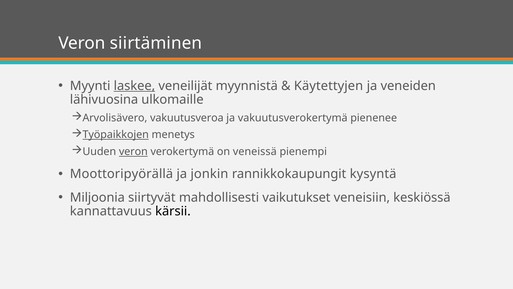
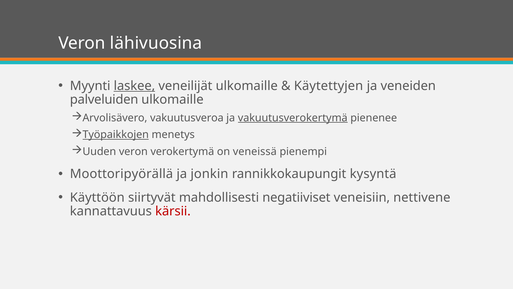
siirtäminen: siirtäminen -> lähivuosina
veneilijät myynnistä: myynnistä -> ulkomaille
lähivuosina: lähivuosina -> palveluiden
vakuutusverokertymä underline: none -> present
veron at (133, 151) underline: present -> none
Miljoonia: Miljoonia -> Käyttöön
vaikutukset: vaikutukset -> negatiiviset
keskiössä: keskiössä -> nettivene
kärsii colour: black -> red
